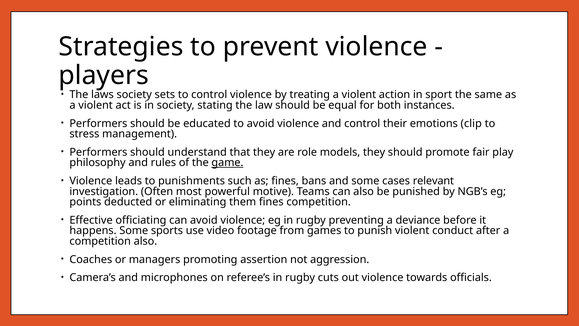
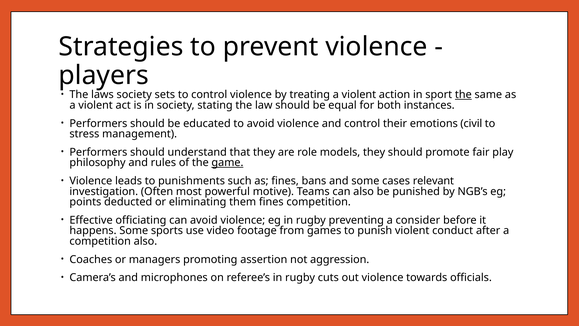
the at (463, 95) underline: none -> present
clip: clip -> civil
deviance: deviance -> consider
